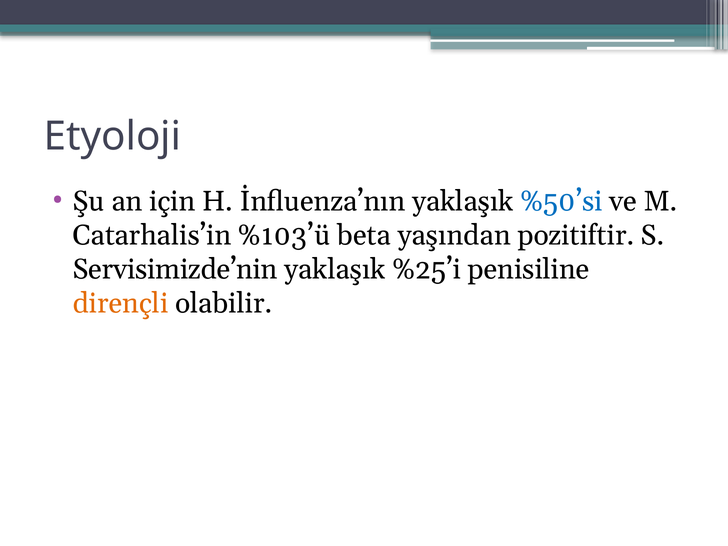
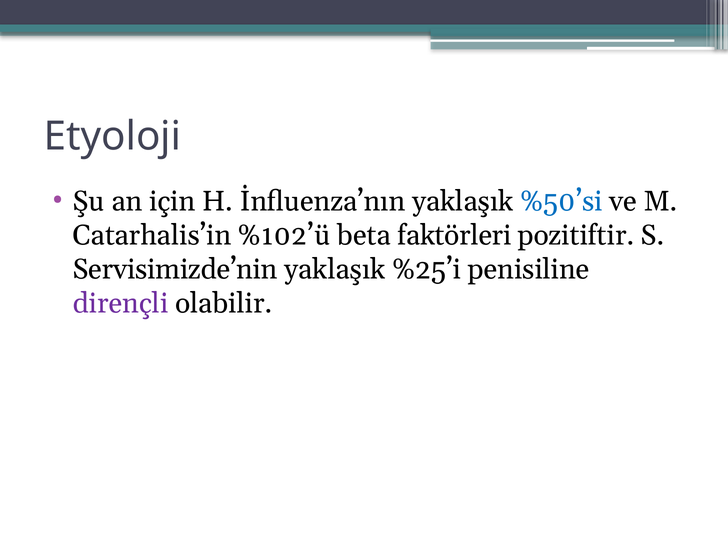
%103’ü: %103’ü -> %102’ü
yaşından: yaşından -> faktörleri
dirençli colour: orange -> purple
